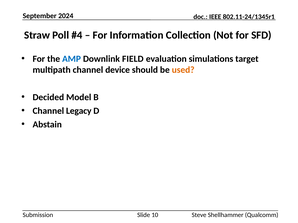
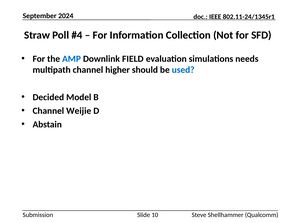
target: target -> needs
device: device -> higher
used colour: orange -> blue
Legacy: Legacy -> Weijie
